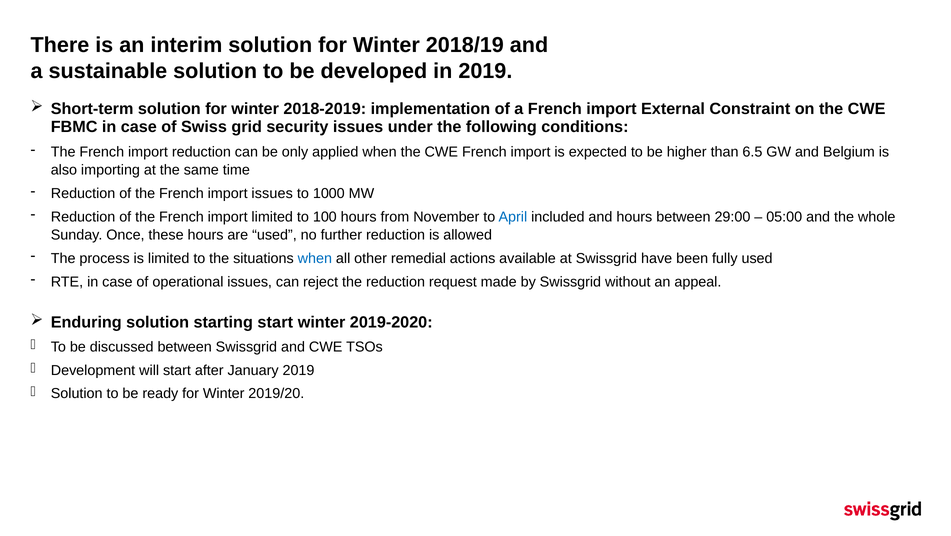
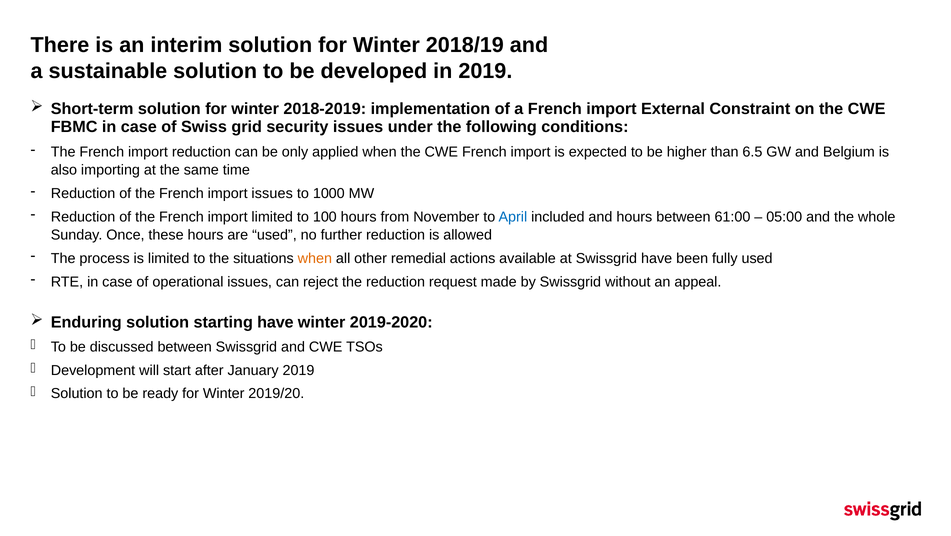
29:00: 29:00 -> 61:00
when at (315, 258) colour: blue -> orange
starting start: start -> have
